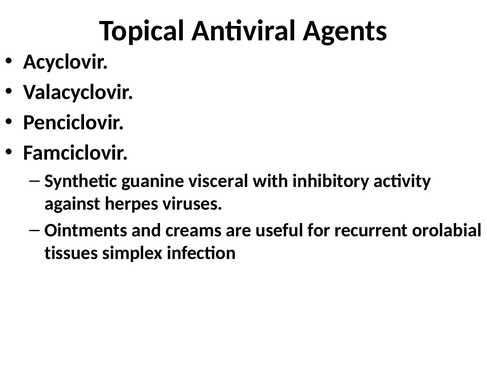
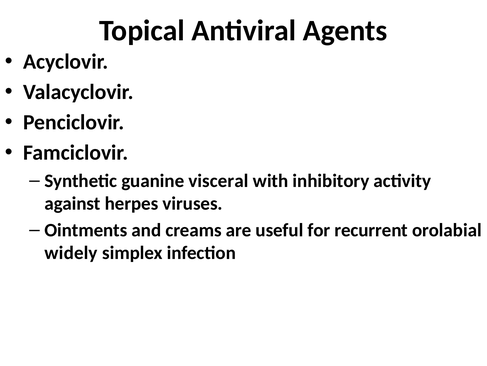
tissues: tissues -> widely
